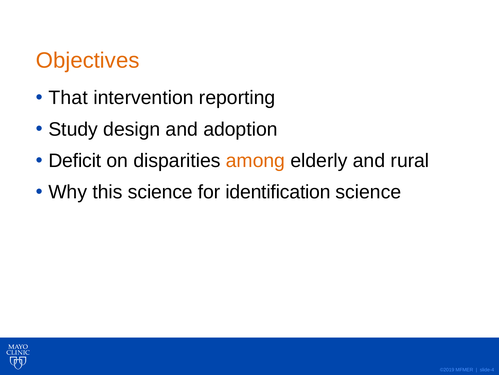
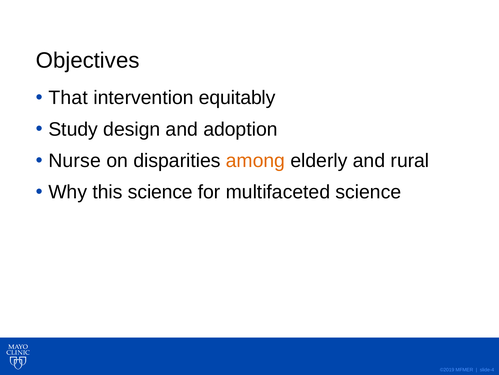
Objectives colour: orange -> black
reporting: reporting -> equitably
Deficit: Deficit -> Nurse
identification: identification -> multifaceted
